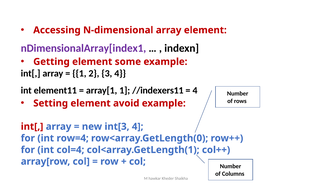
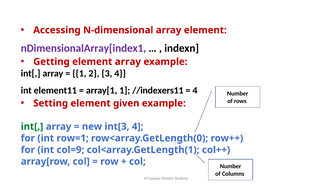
element some: some -> array
avoid: avoid -> given
int[ at (32, 126) colour: red -> green
row=4: row=4 -> row=1
col=4: col=4 -> col=9
